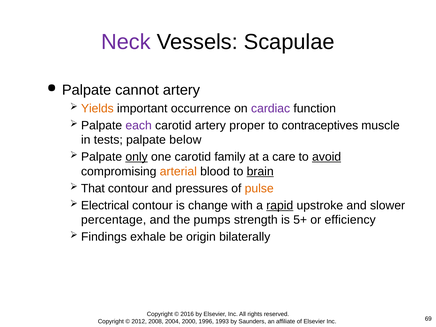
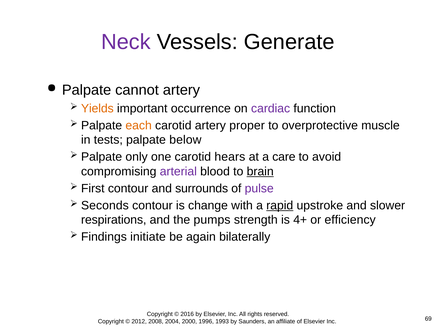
Scapulae: Scapulae -> Generate
each colour: purple -> orange
contraceptives: contraceptives -> overprotective
only underline: present -> none
family: family -> hears
avoid underline: present -> none
arterial colour: orange -> purple
That: That -> First
pressures: pressures -> surrounds
pulse colour: orange -> purple
Electrical: Electrical -> Seconds
percentage: percentage -> respirations
5+: 5+ -> 4+
exhale: exhale -> initiate
origin: origin -> again
